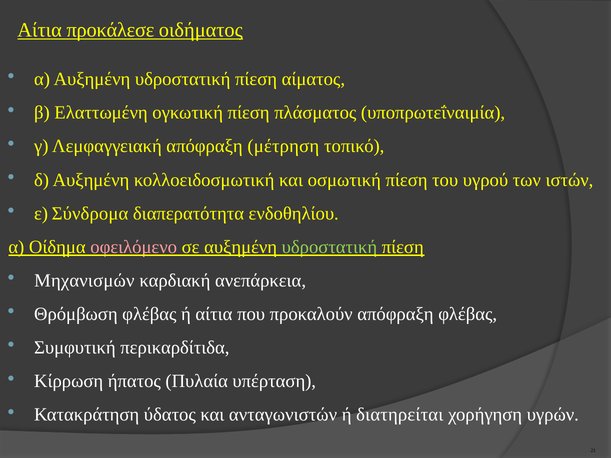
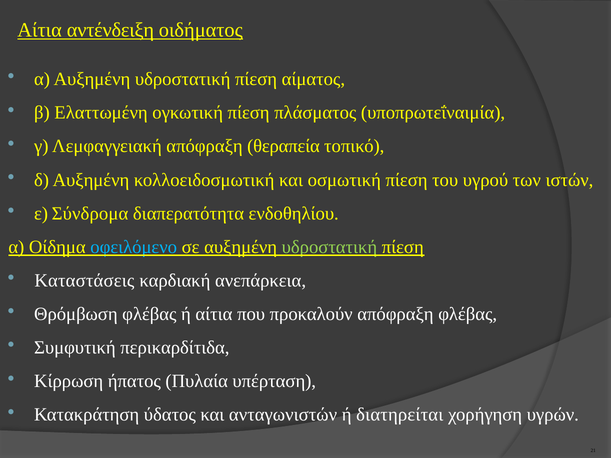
προκάλεσε: προκάλεσε -> αντένδειξη
μέτρηση: μέτρηση -> θεραπεία
οφειλόμενο colour: pink -> light blue
Μηχανισμών: Μηχανισμών -> Καταστάσεις
